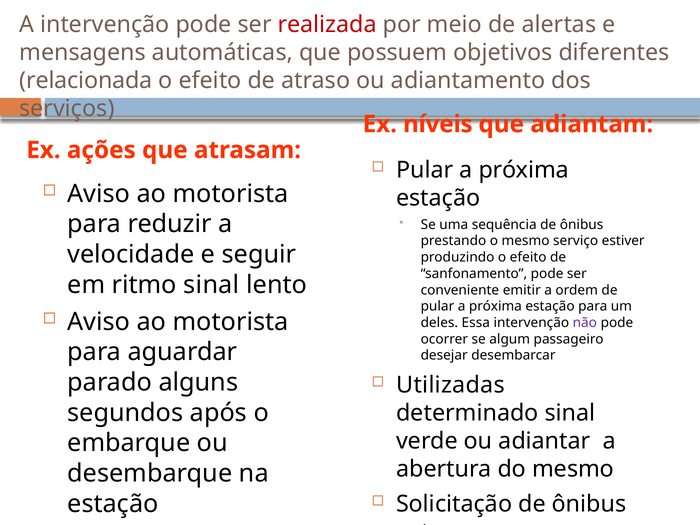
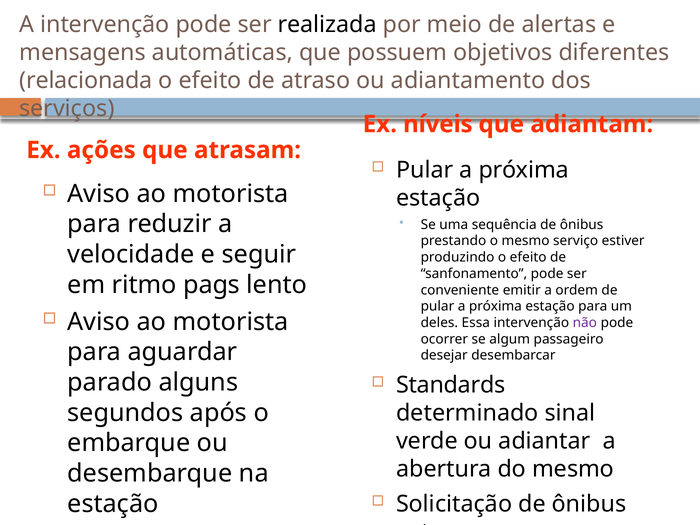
realizada colour: red -> black
ritmo sinal: sinal -> pags
Utilizadas: Utilizadas -> Standards
